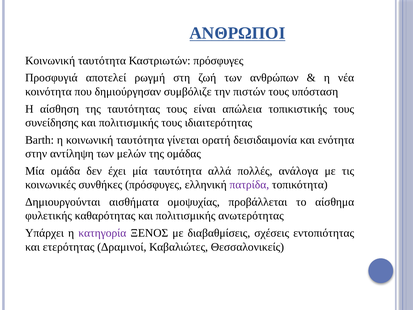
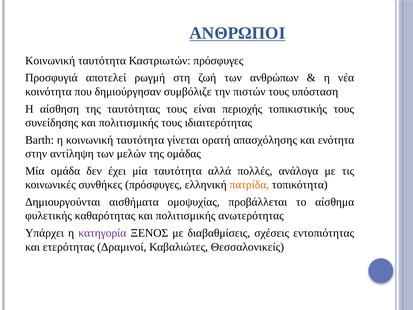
απώλεια: απώλεια -> περιοχής
δεισιδαιμονία: δεισιδαιμονία -> απασχόλησης
πατρίδα colour: purple -> orange
